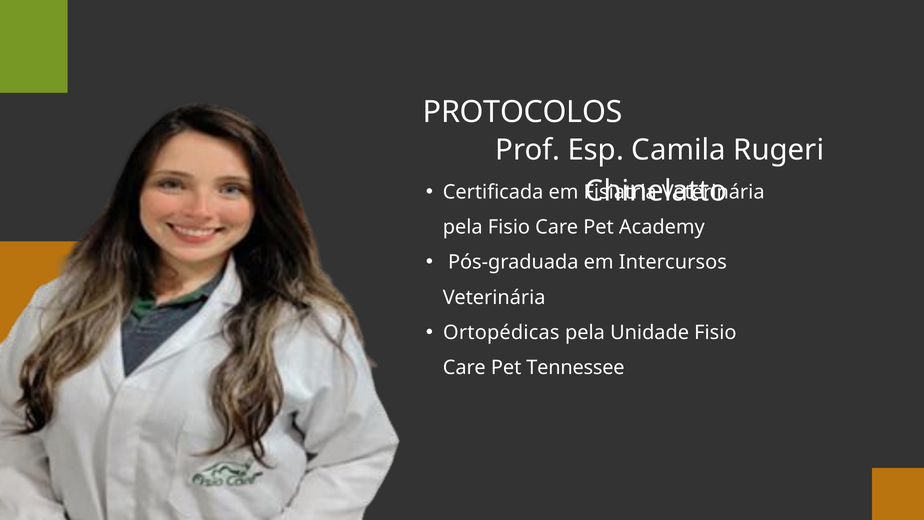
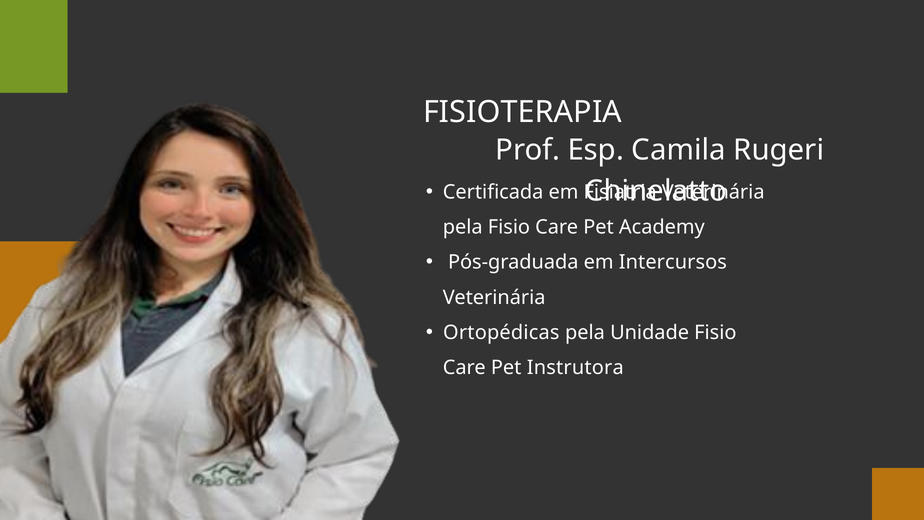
PROTOCOLOS: PROTOCOLOS -> FISIOTERAPIA
Tennessee: Tennessee -> Instrutora
